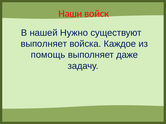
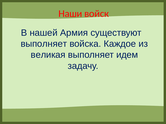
Нужно: Нужно -> Армия
помощь: помощь -> великая
даже: даже -> идем
